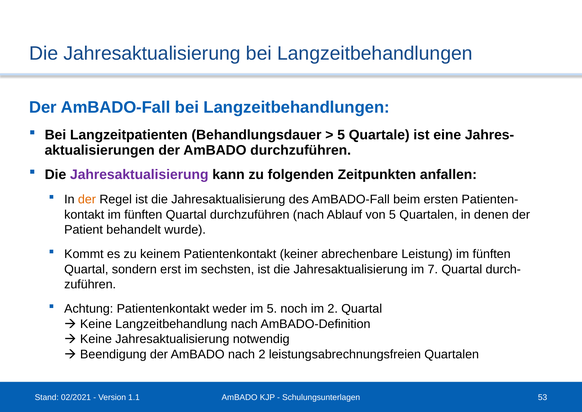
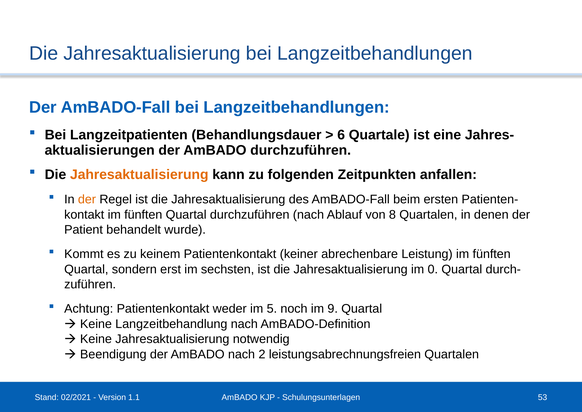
5 at (341, 135): 5 -> 6
Jahresaktualisierung at (139, 174) colour: purple -> orange
von 5: 5 -> 8
7: 7 -> 0
im 2: 2 -> 9
